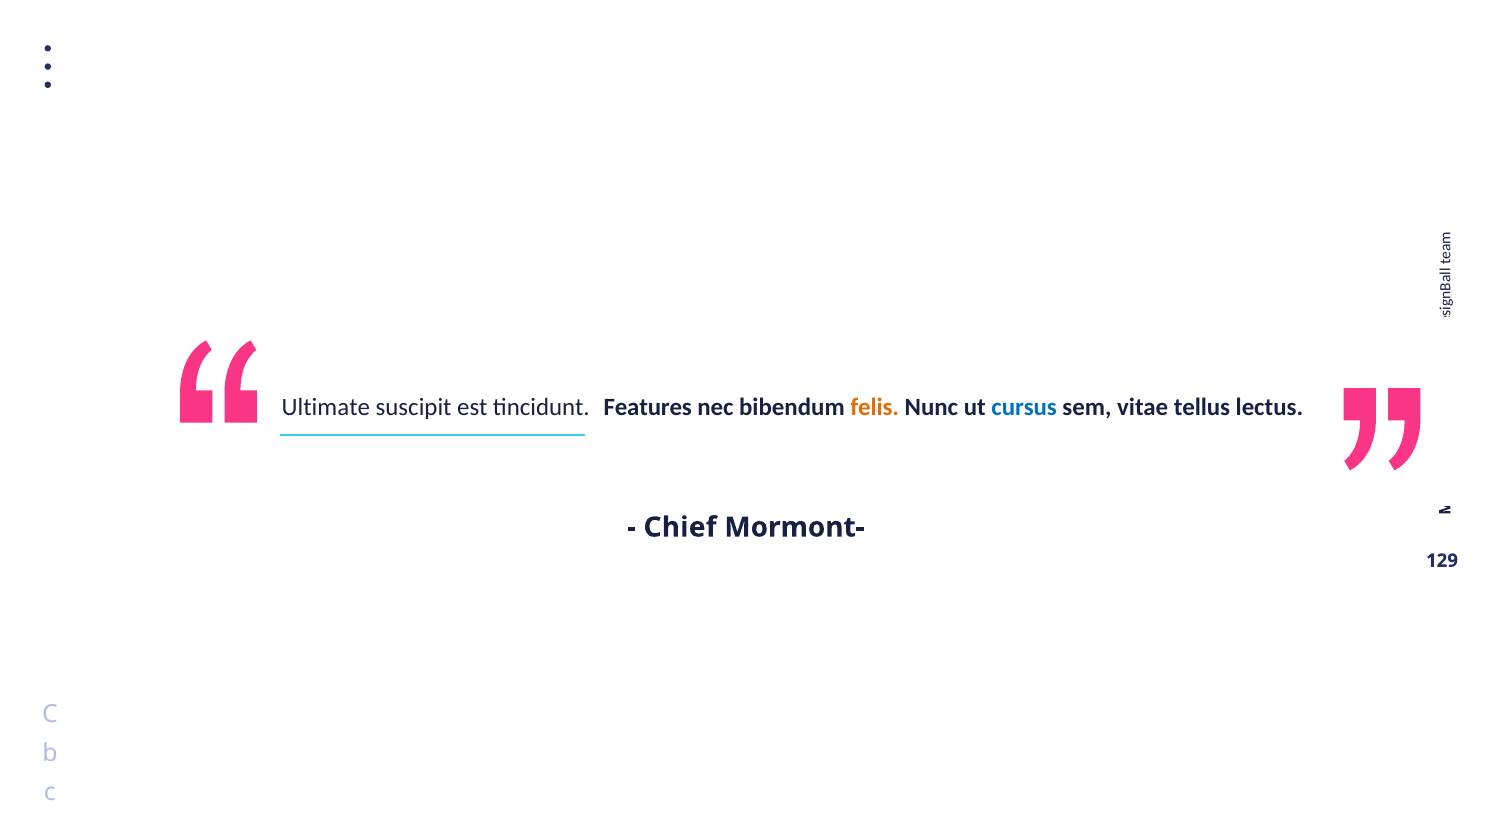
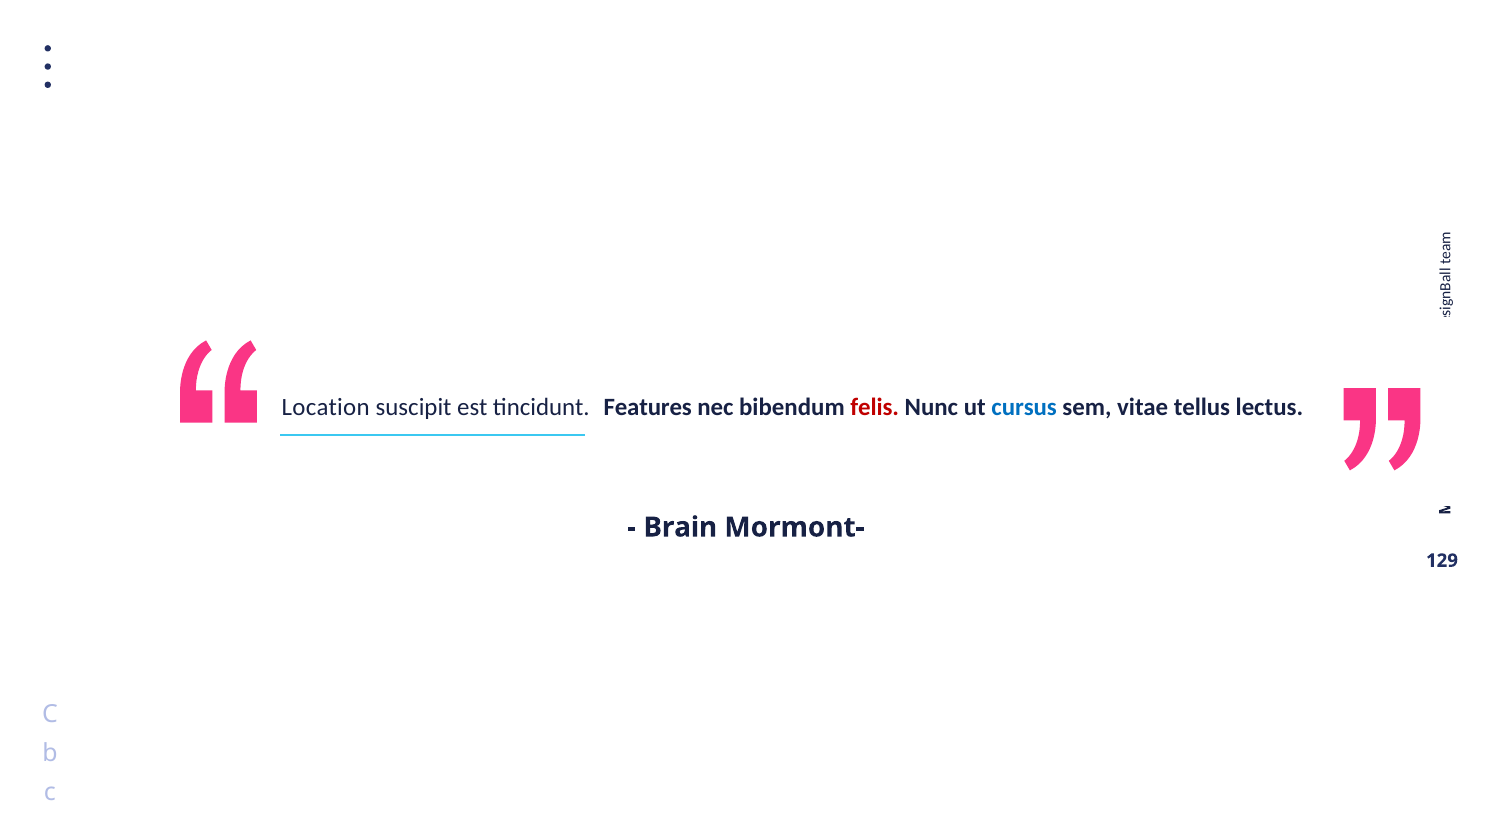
Ultimate: Ultimate -> Location
felis colour: orange -> red
Chief: Chief -> Brain
